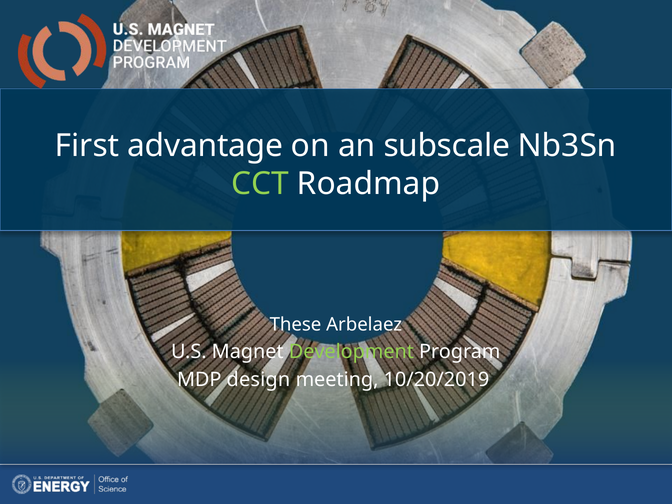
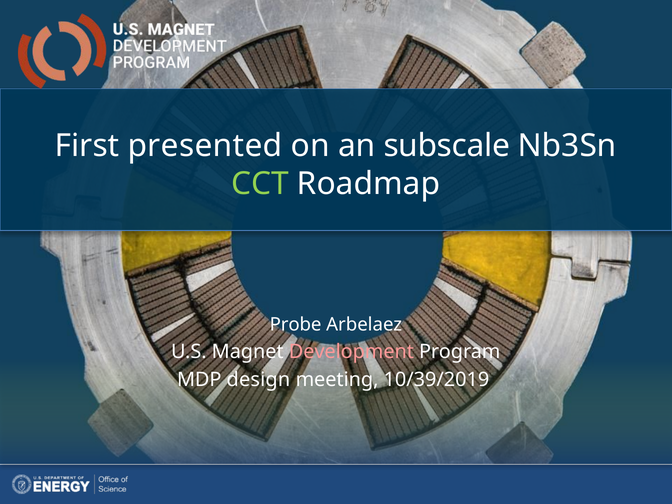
advantage: advantage -> presented
These: These -> Probe
Development colour: light green -> pink
10/20/2019: 10/20/2019 -> 10/39/2019
